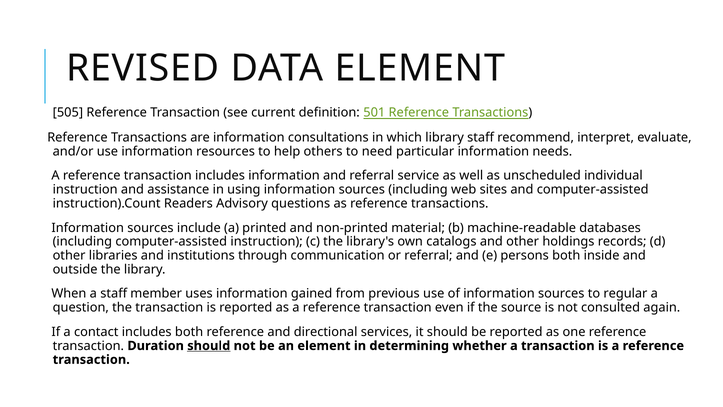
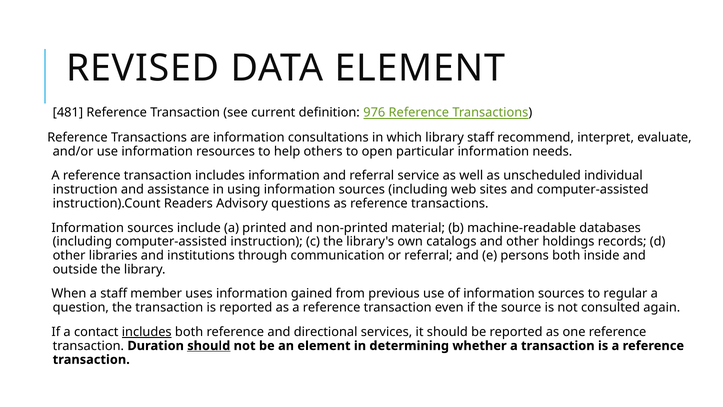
505: 505 -> 481
501: 501 -> 976
need: need -> open
includes at (147, 332) underline: none -> present
